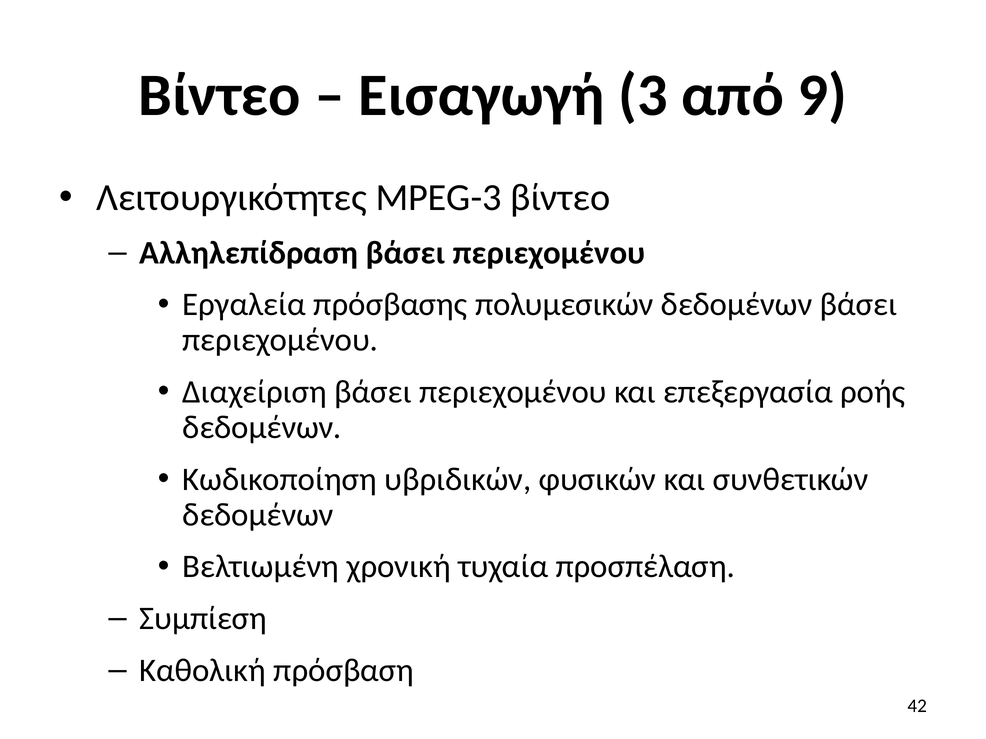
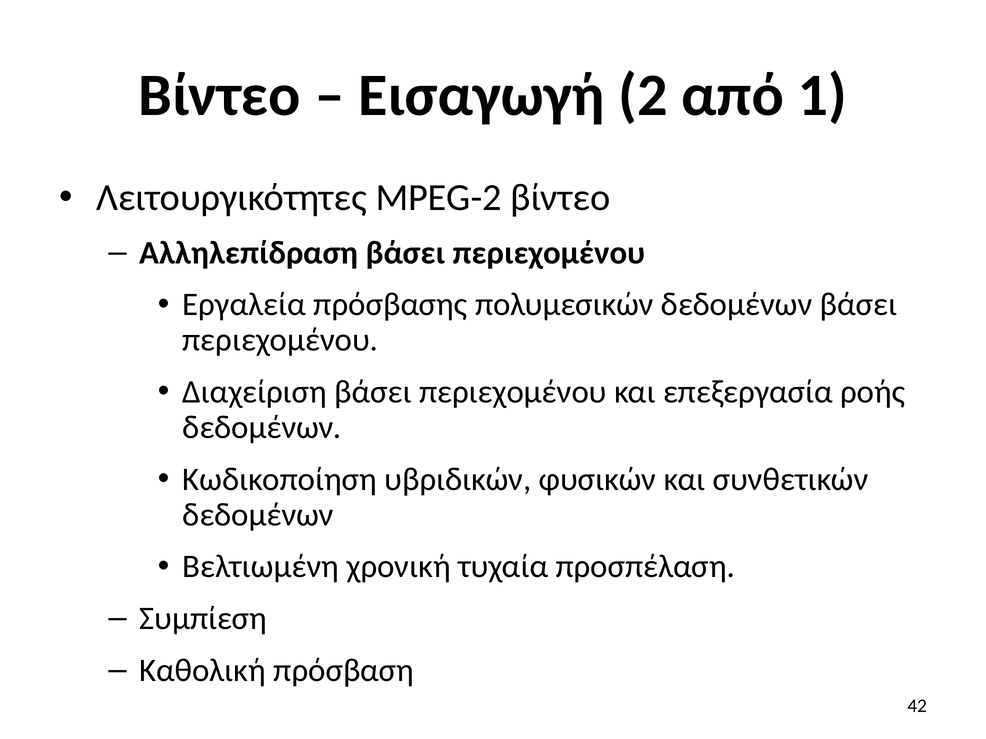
3: 3 -> 2
9: 9 -> 1
MPEG-3: MPEG-3 -> MPEG-2
